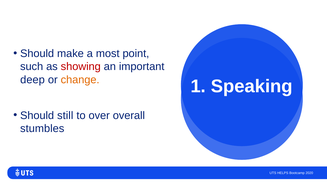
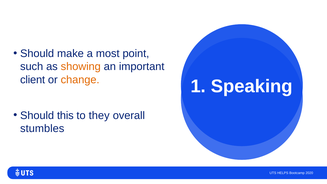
showing colour: red -> orange
deep: deep -> client
still: still -> this
over: over -> they
